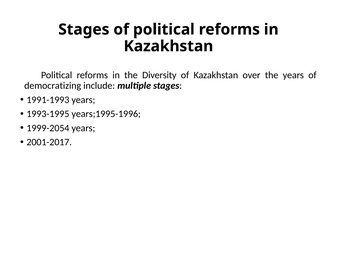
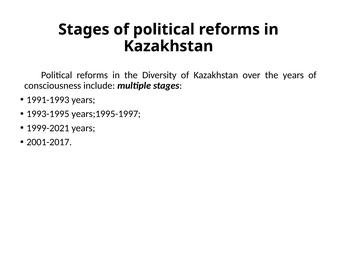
democratizing: democratizing -> consciousness
years;1995-1996: years;1995-1996 -> years;1995-1997
1999-2054: 1999-2054 -> 1999-2021
